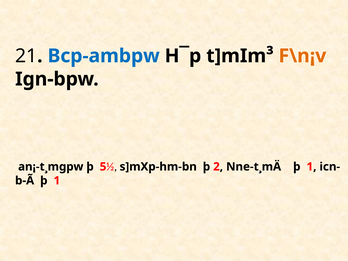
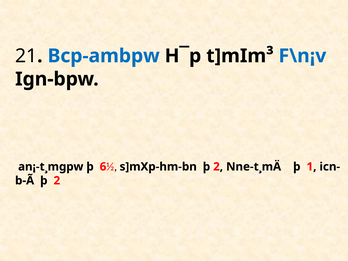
F\n¡v colour: orange -> blue
5: 5 -> 6
1 at (57, 181): 1 -> 2
